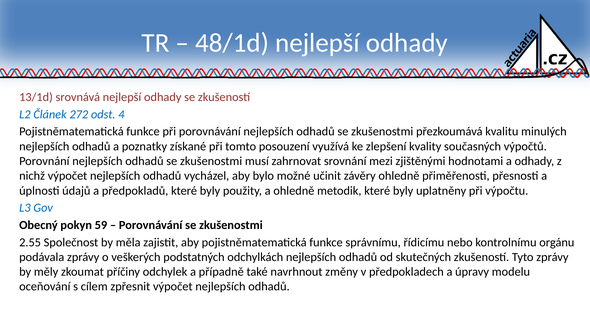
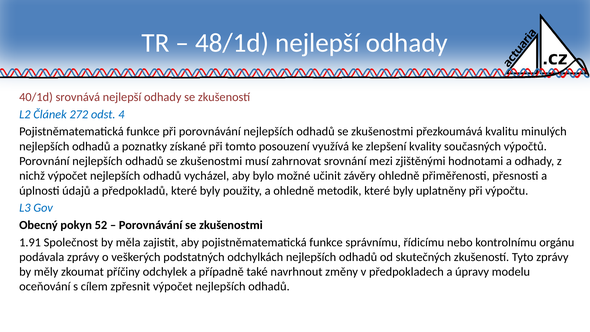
13/1d: 13/1d -> 40/1d
59: 59 -> 52
2.55: 2.55 -> 1.91
